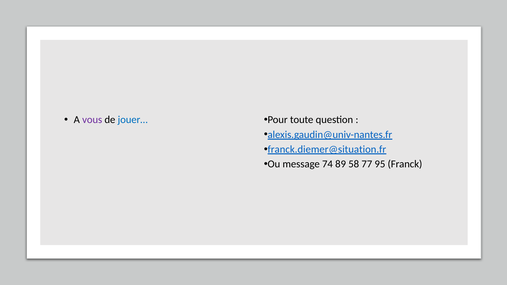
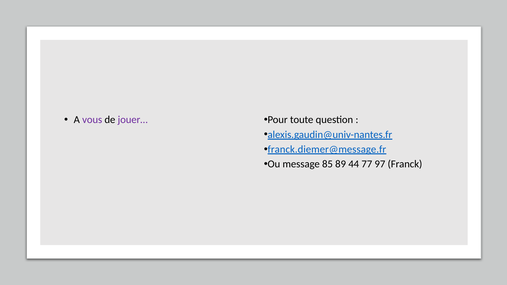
jouer… colour: blue -> purple
franck.diemer@situation.fr: franck.diemer@situation.fr -> franck.diemer@message.fr
74: 74 -> 85
58: 58 -> 44
95: 95 -> 97
